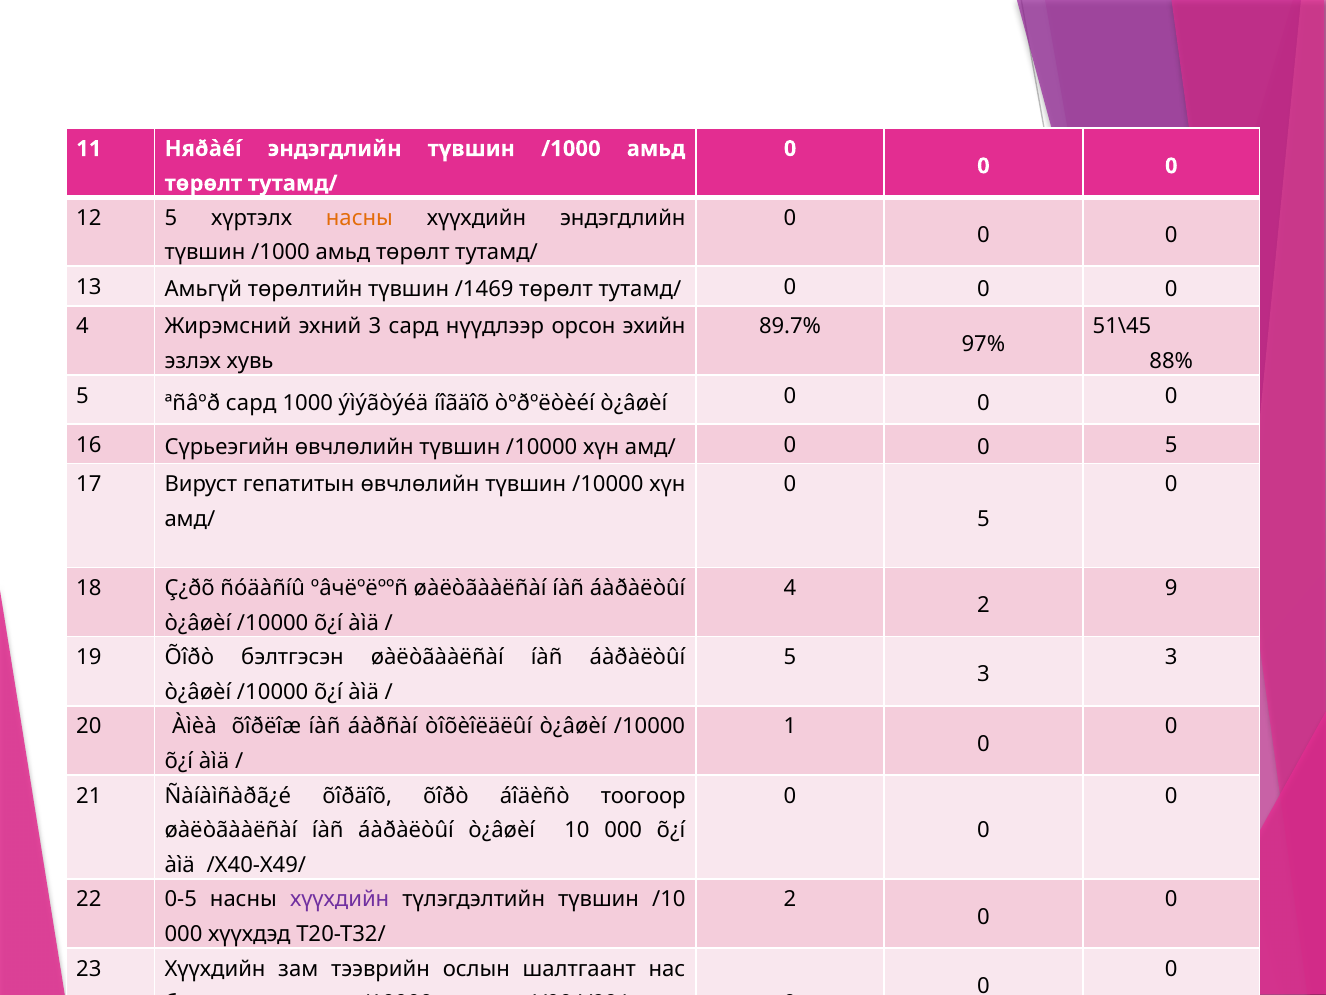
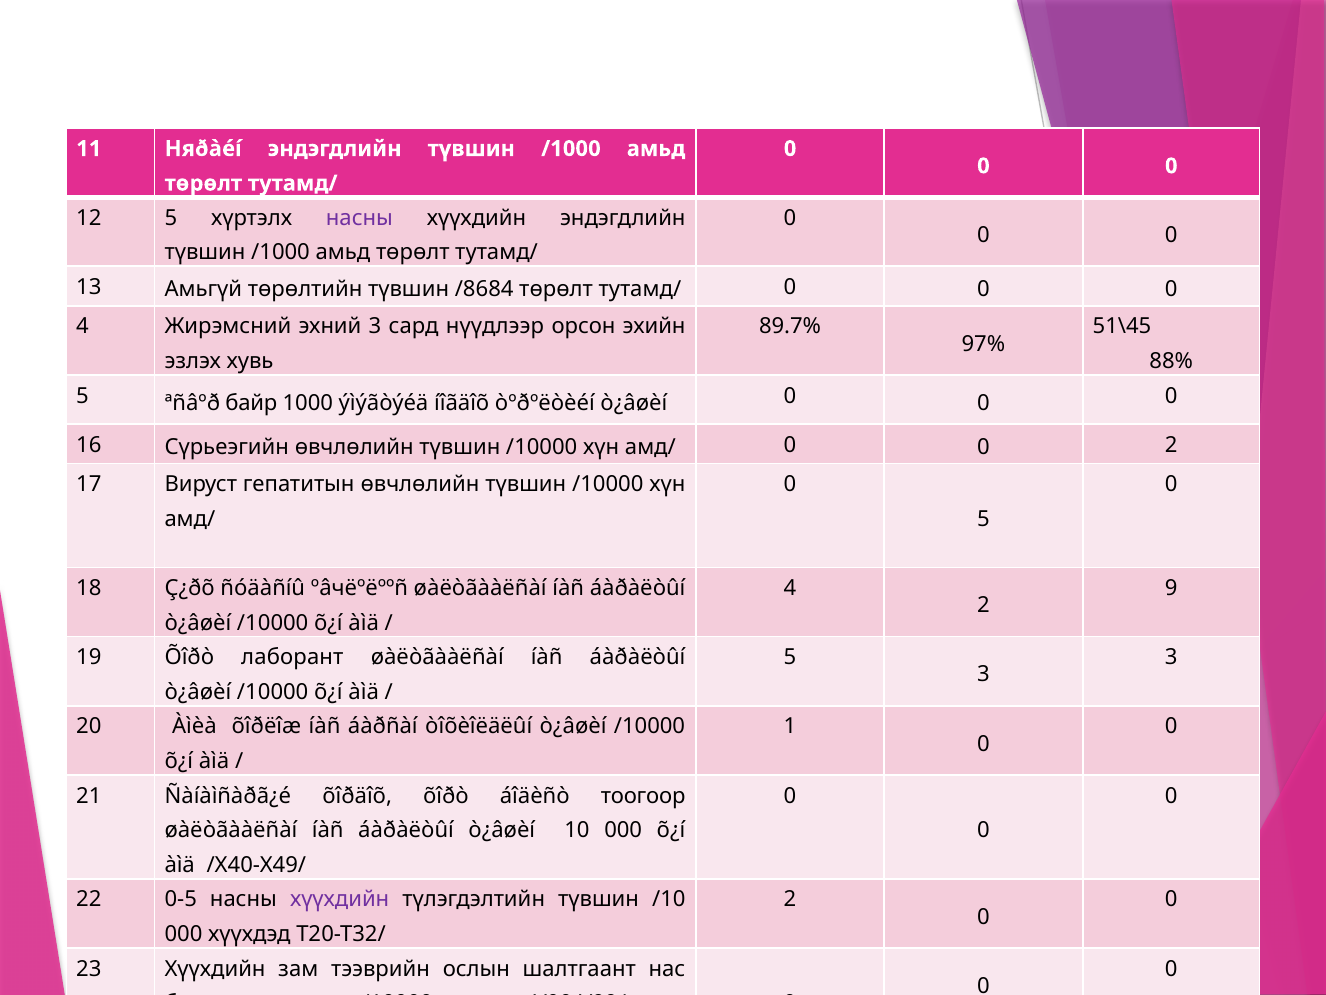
насны at (359, 218) colour: orange -> purple
/1469: /1469 -> /8684
ªñâºð сард: сард -> байр
0 0 5: 5 -> 2
бэлтгэсэн: бэлтгэсэн -> лаборант
